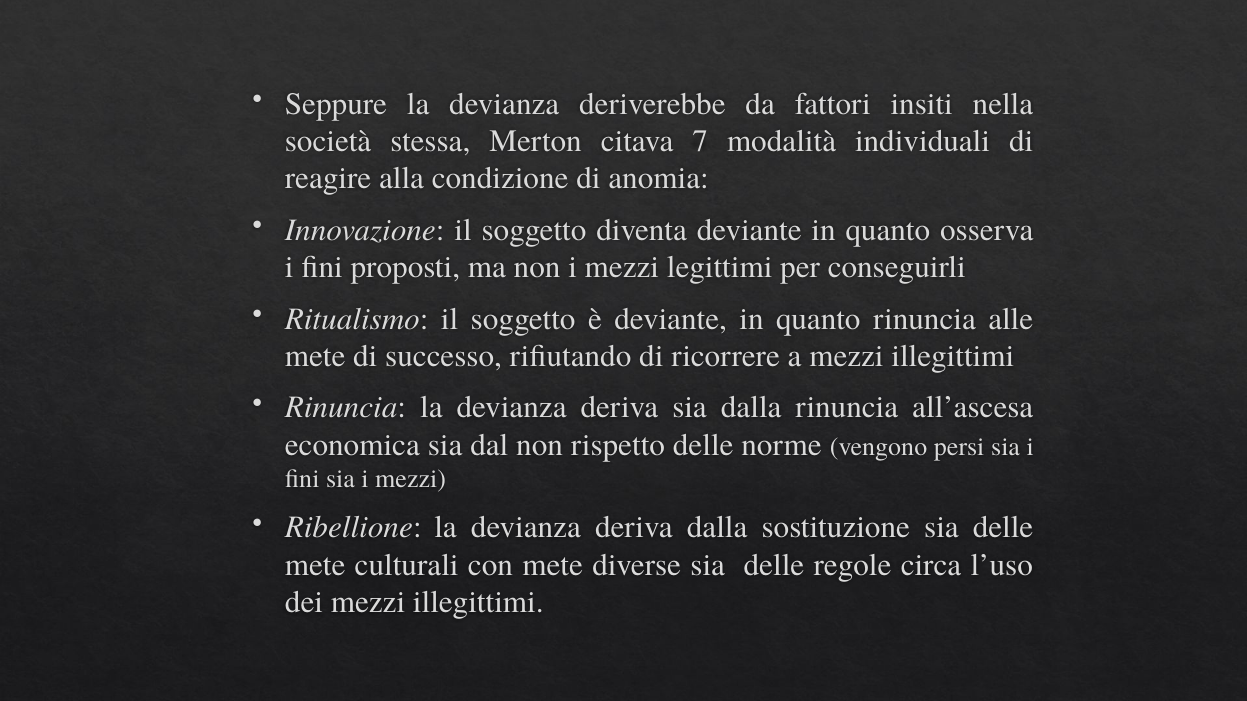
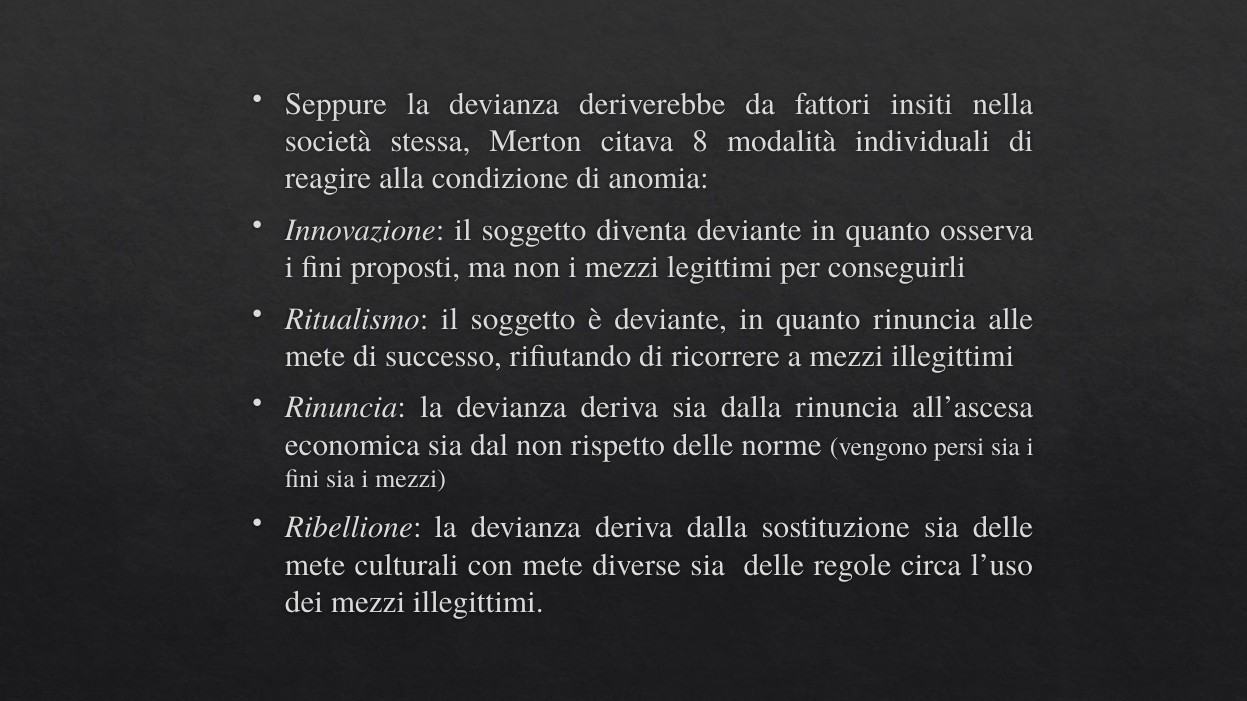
7: 7 -> 8
